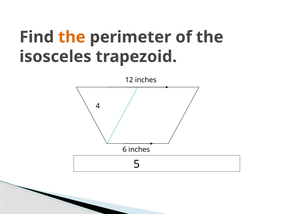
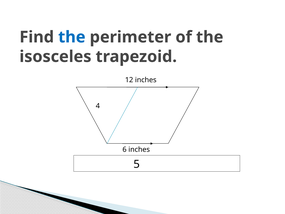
the at (72, 37) colour: orange -> blue
